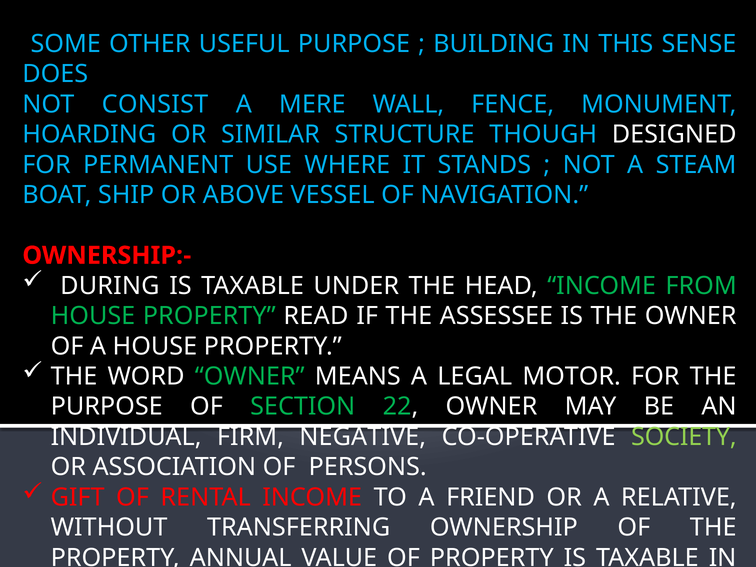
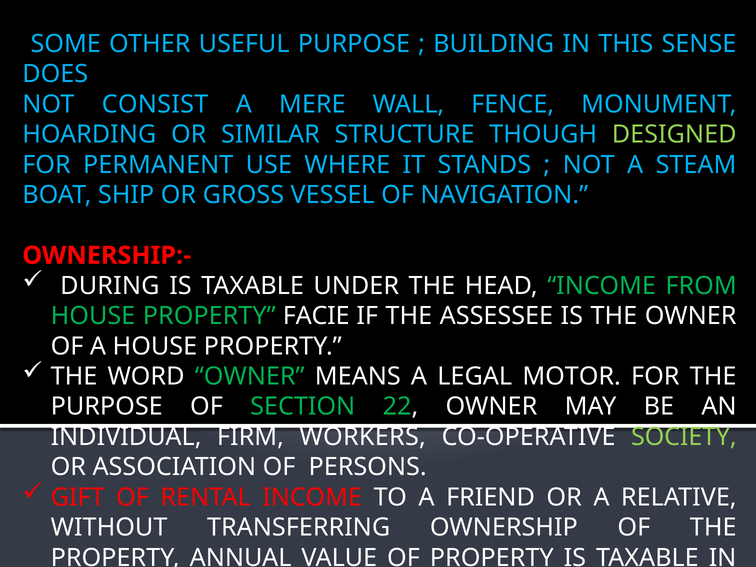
DESIGNED colour: white -> light green
ABOVE: ABOVE -> GROSS
READ: READ -> FACIE
NEGATIVE: NEGATIVE -> WORKERS
